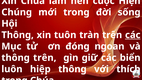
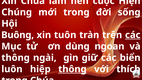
Thông at (18, 35): Thông -> Buông
đóng: đóng -> dùng
thông trên: trên -> ngài
thông at (72, 69) underline: none -> present
